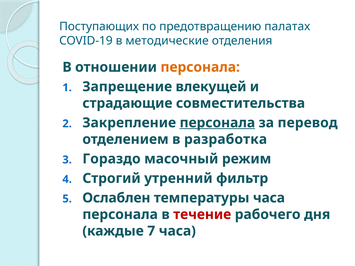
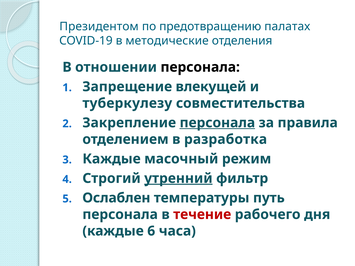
Поступающих: Поступающих -> Президентом
персонала at (200, 67) colour: orange -> black
страдающие: страдающие -> туберкулезу
перевод: перевод -> правила
3 Гораздо: Гораздо -> Каждые
утренний underline: none -> present
температуры часа: часа -> путь
7: 7 -> 6
